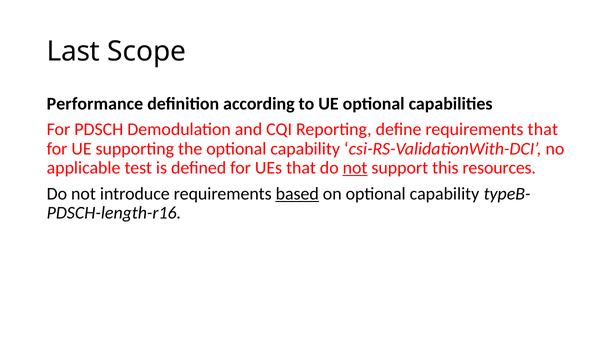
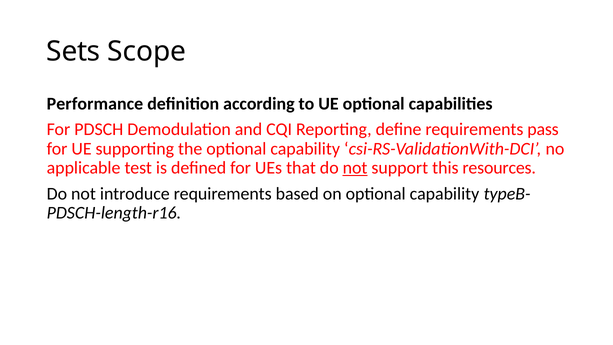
Last: Last -> Sets
requirements that: that -> pass
based underline: present -> none
